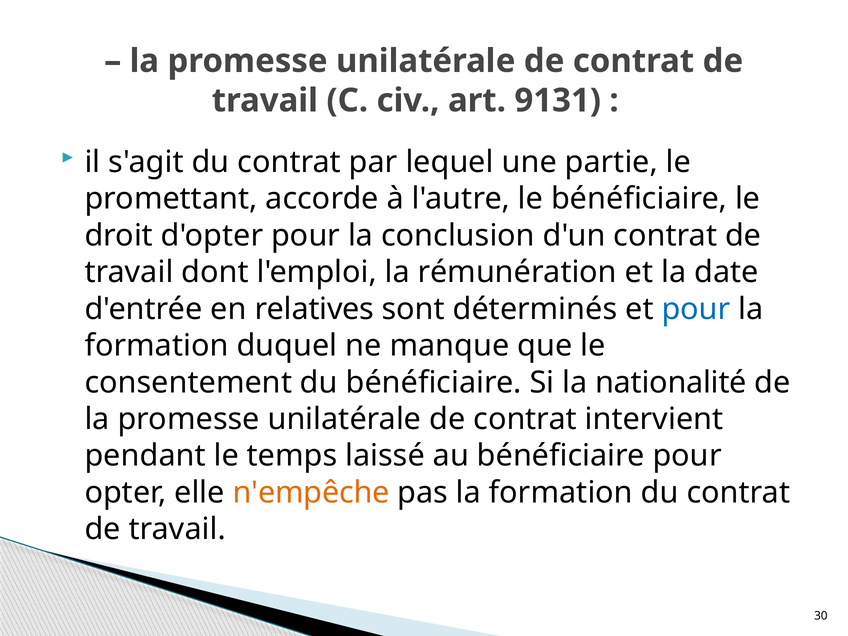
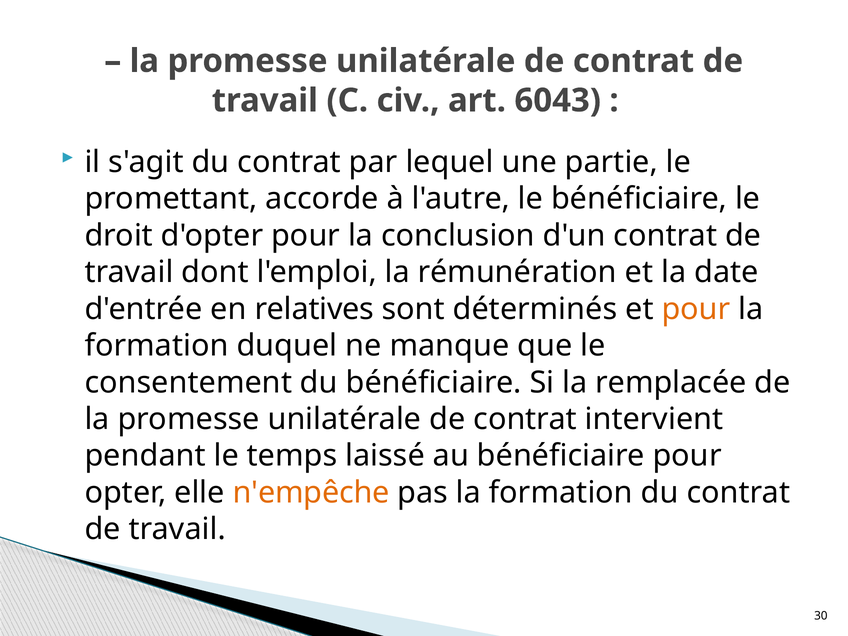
9131: 9131 -> 6043
pour at (696, 309) colour: blue -> orange
nationalité: nationalité -> remplacée
